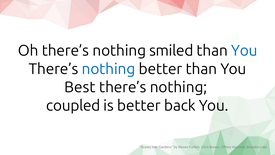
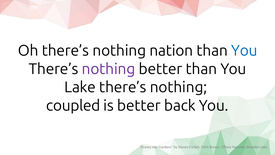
smiled: smiled -> nation
nothing at (108, 69) colour: blue -> purple
Best at (80, 87): Best -> Lake
